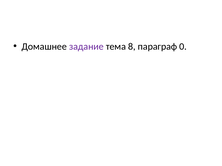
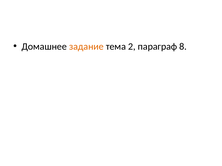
задание colour: purple -> orange
8: 8 -> 2
0: 0 -> 8
